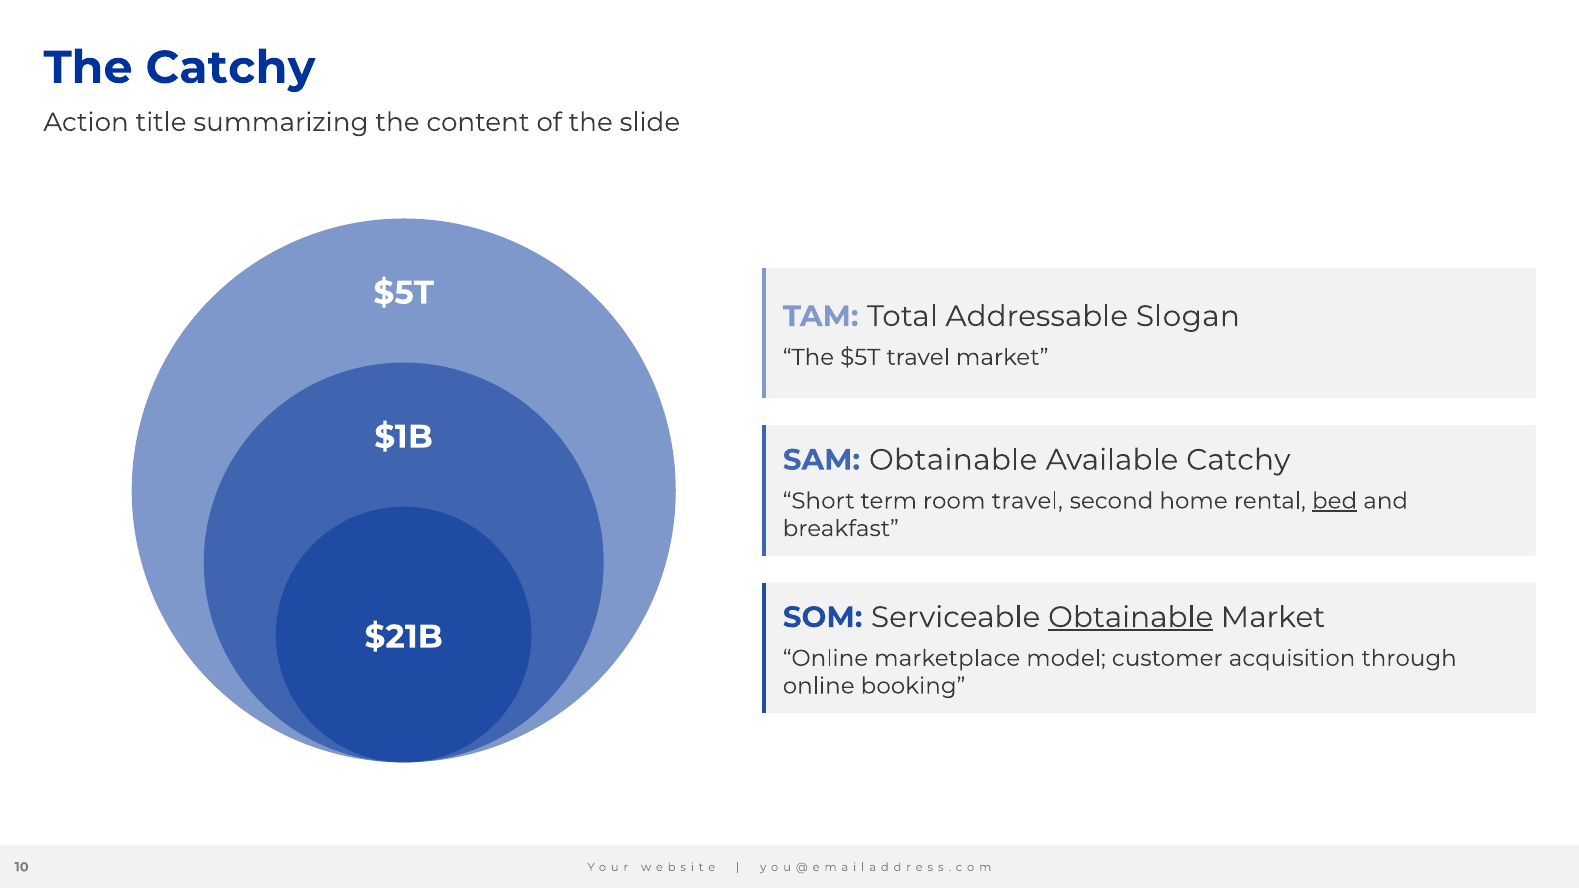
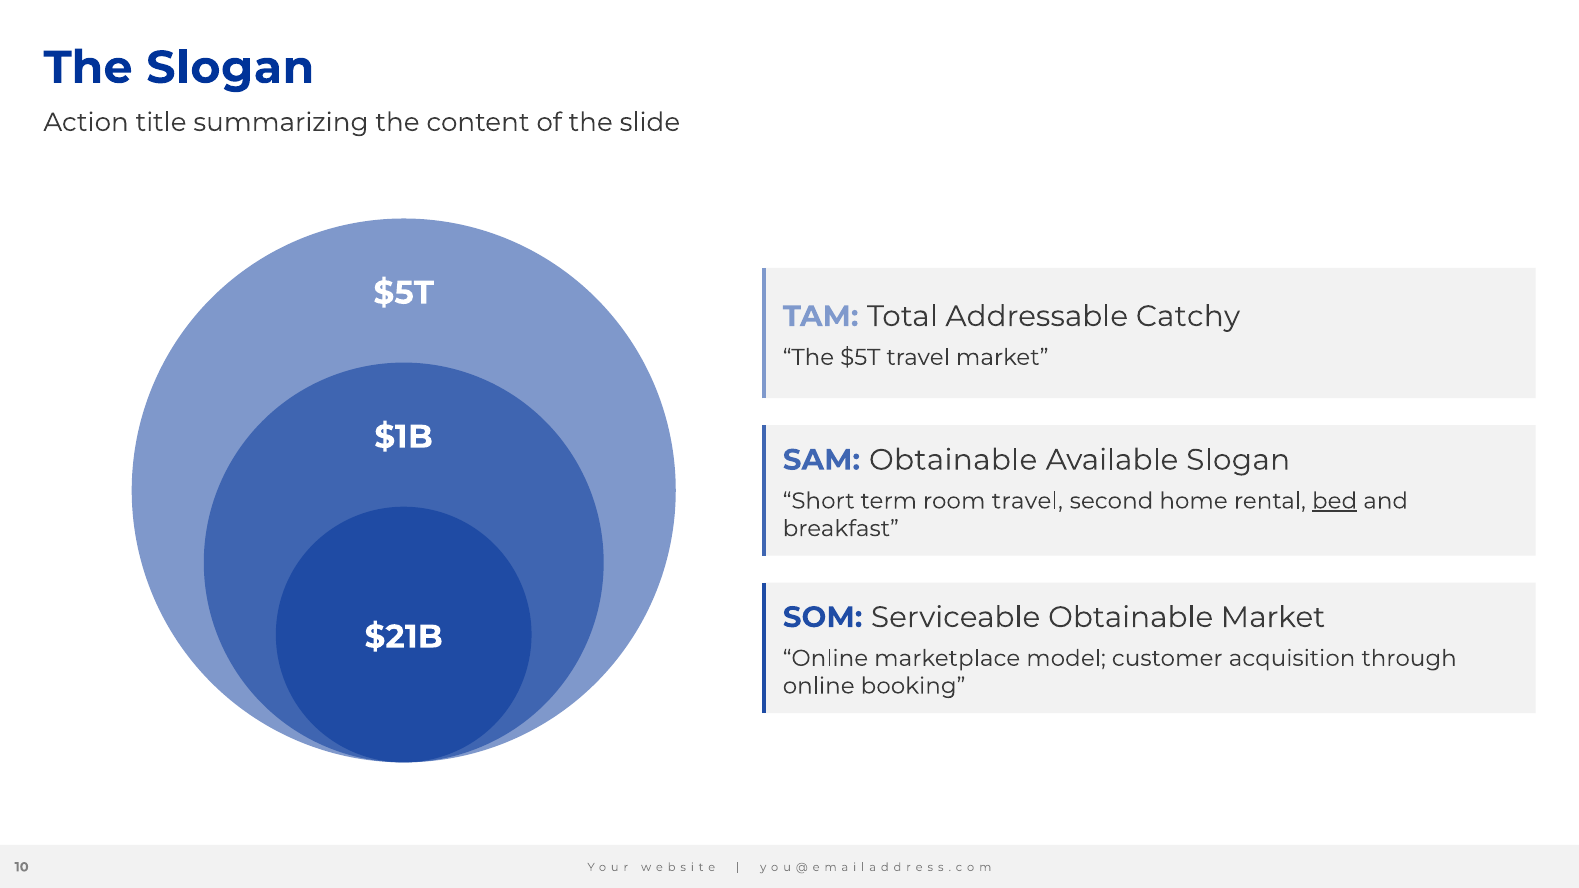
The Catchy: Catchy -> Slogan
Slogan: Slogan -> Catchy
Available Catchy: Catchy -> Slogan
Obtainable at (1131, 617) underline: present -> none
